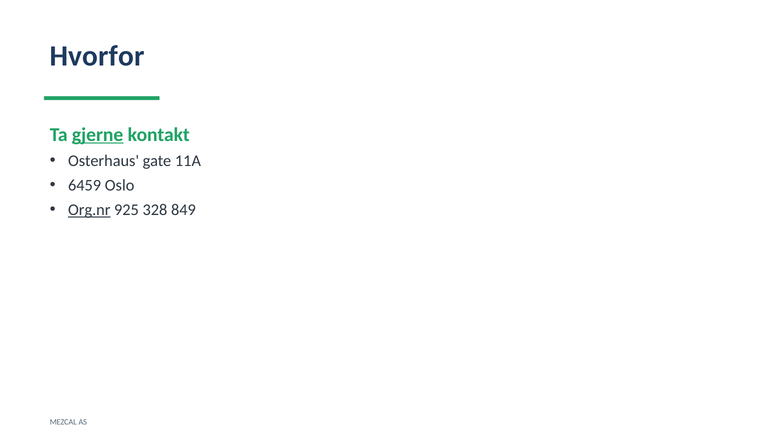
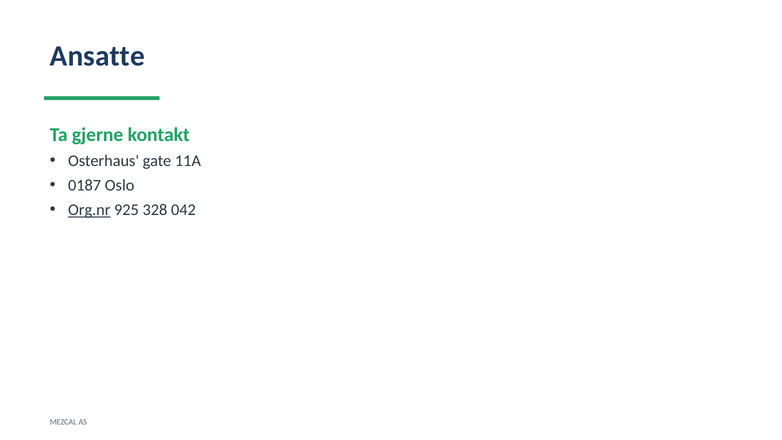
Hvorfor: Hvorfor -> Ansatte
gjerne underline: present -> none
6459: 6459 -> 0187
849: 849 -> 042
